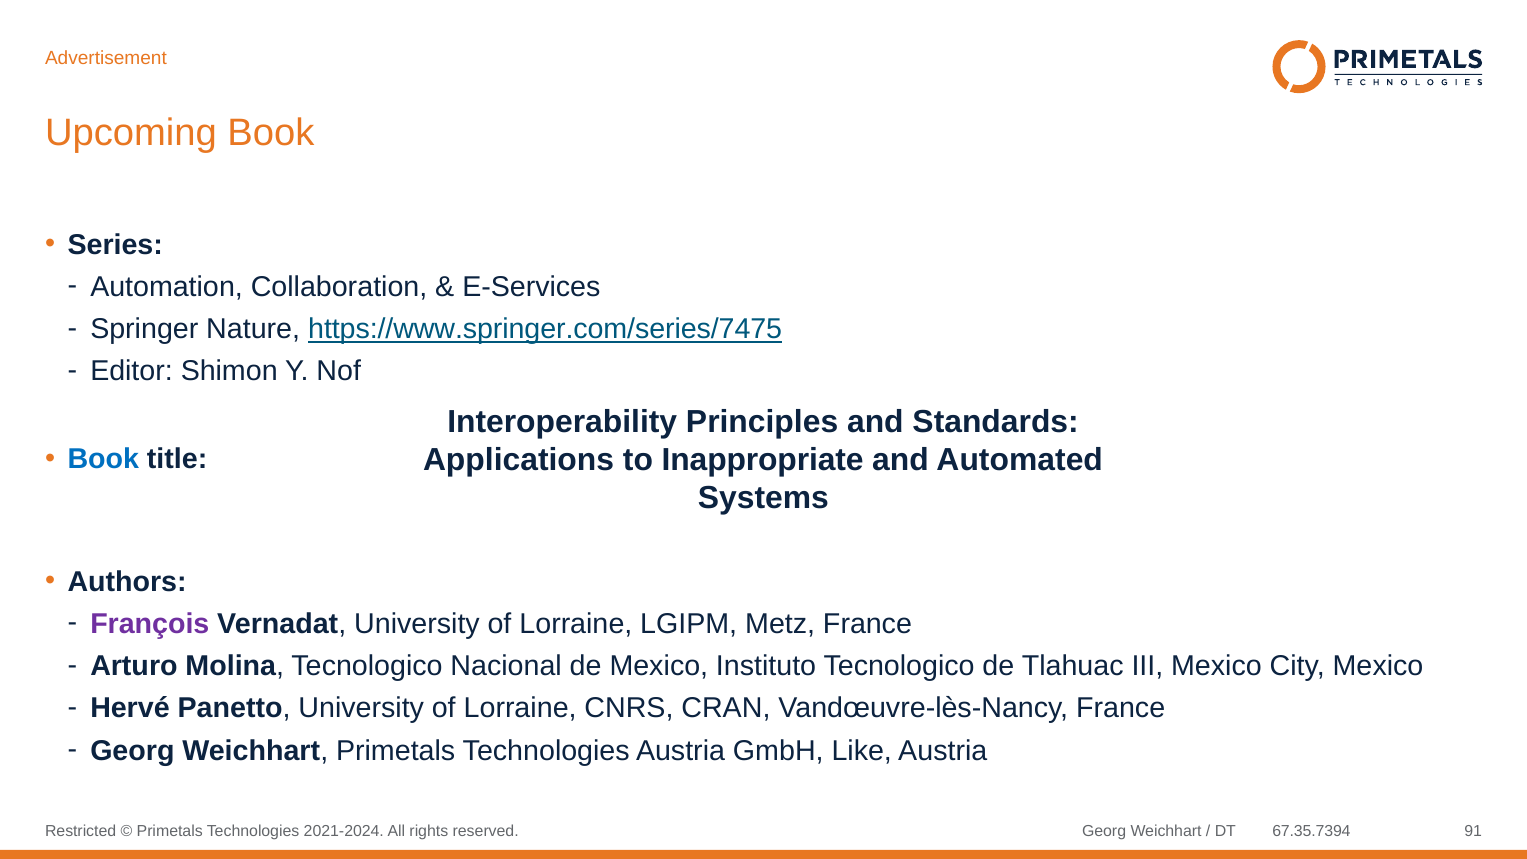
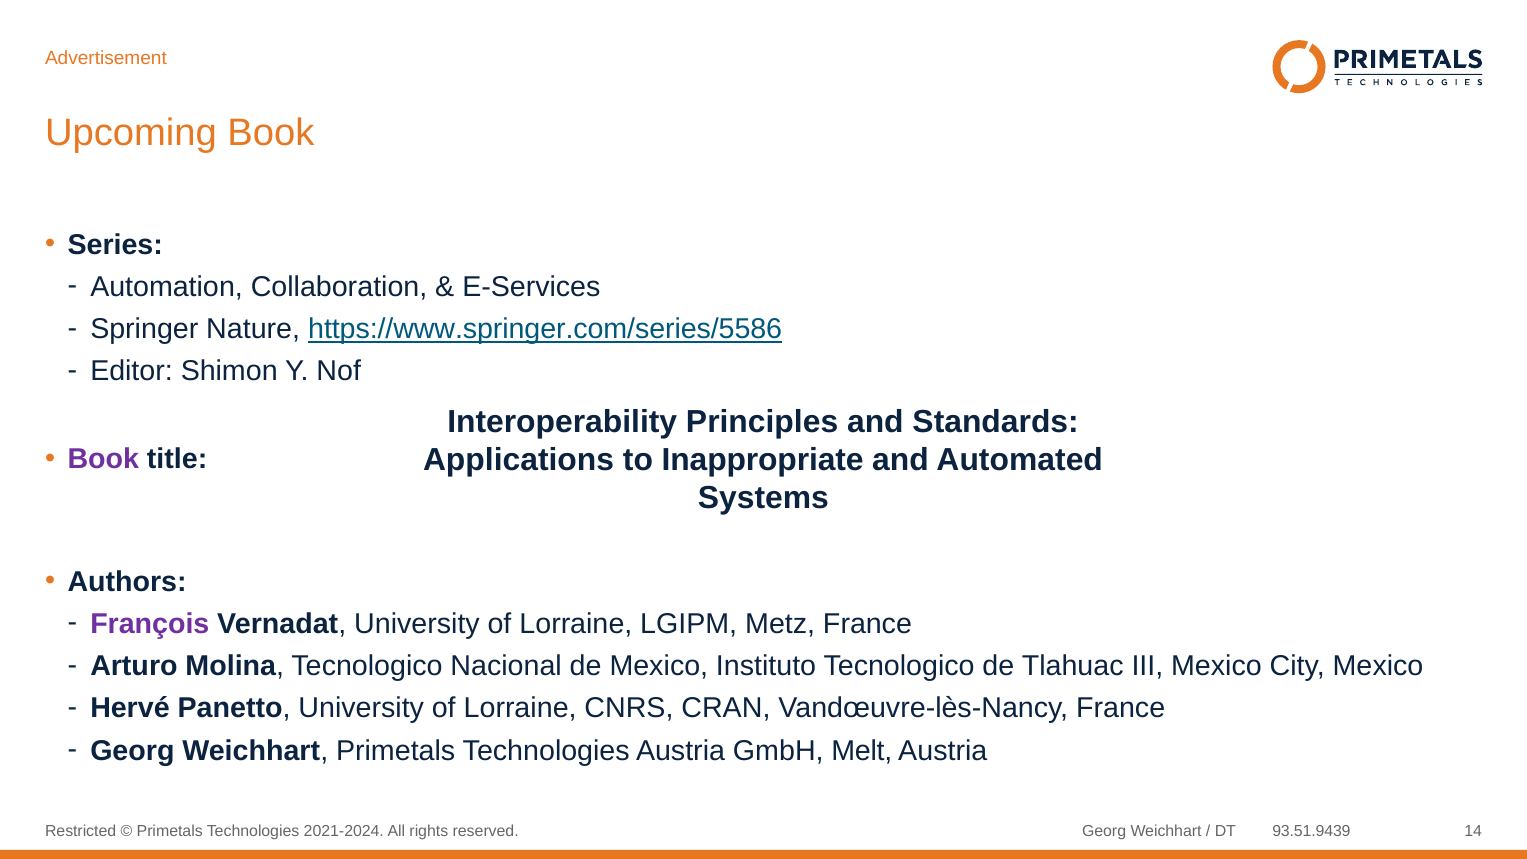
https://www.springer.com/series/7475: https://www.springer.com/series/7475 -> https://www.springer.com/series/5586
Book at (103, 459) colour: blue -> purple
Like: Like -> Melt
67.35.7394: 67.35.7394 -> 93.51.9439
91: 91 -> 14
